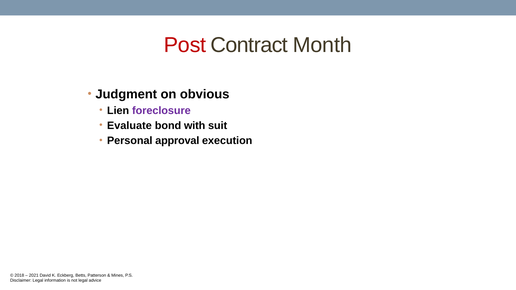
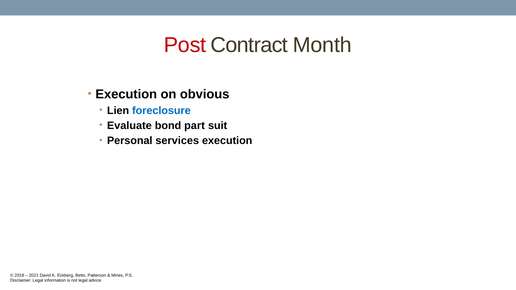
Judgment at (126, 94): Judgment -> Execution
foreclosure colour: purple -> blue
with: with -> part
approval: approval -> services
